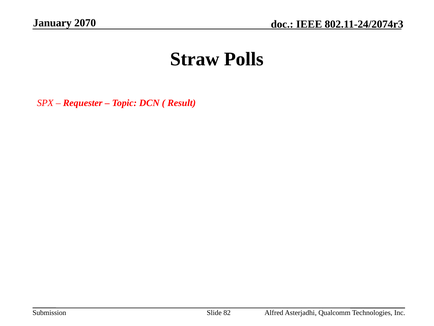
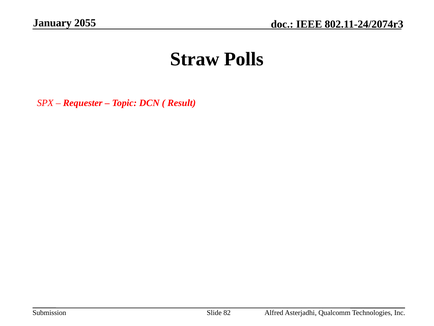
2070: 2070 -> 2055
